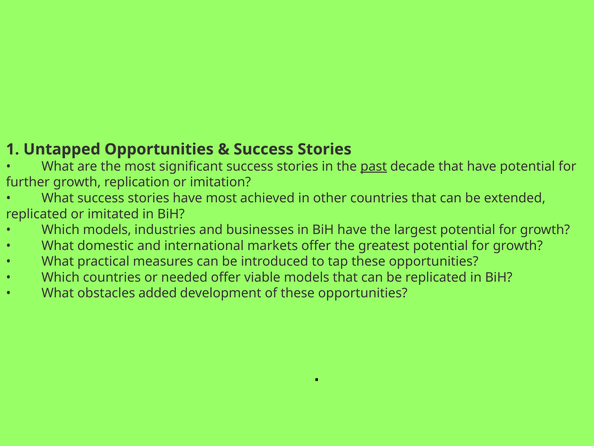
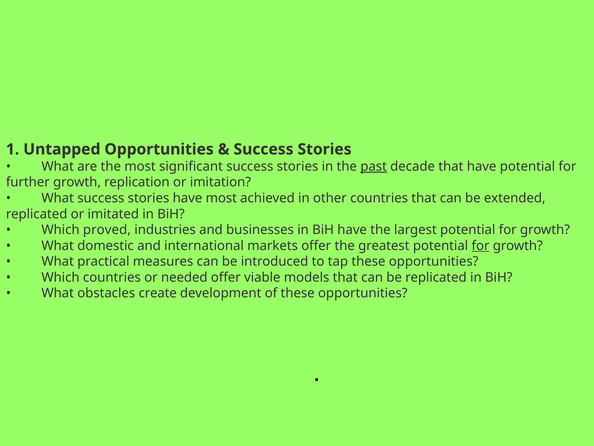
Which models: models -> proved
for at (481, 245) underline: none -> present
added: added -> create
